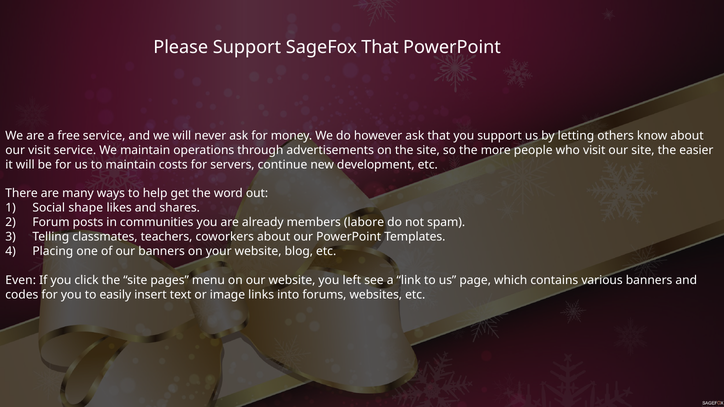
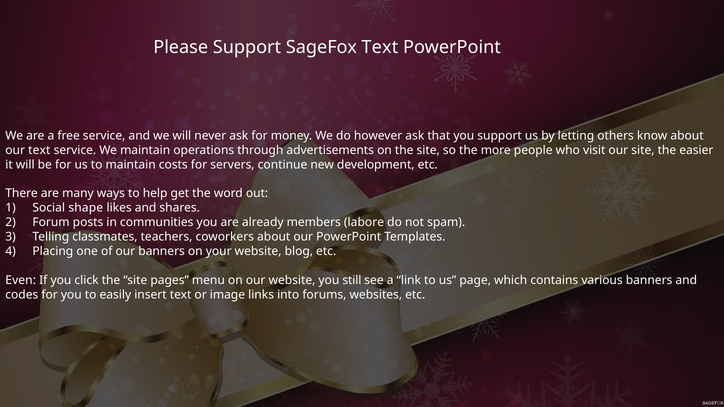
SageFox That: That -> Text
our visit: visit -> text
left: left -> still
